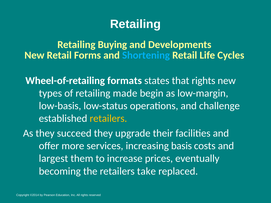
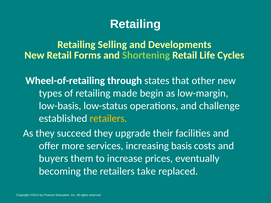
Buying: Buying -> Selling
Shortening colour: light blue -> light green
formats: formats -> through
that rights: rights -> other
largest: largest -> buyers
